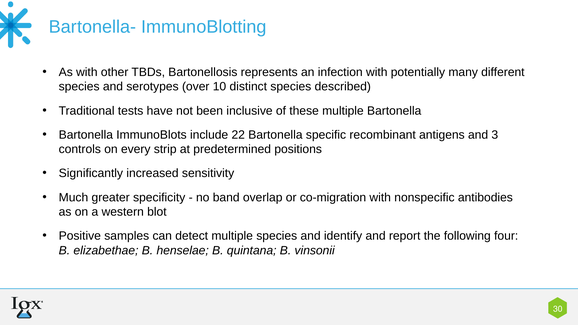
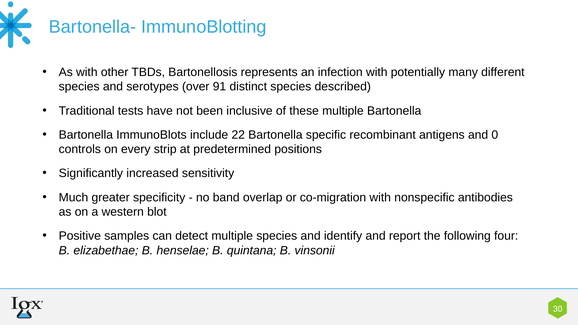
10: 10 -> 91
3: 3 -> 0
